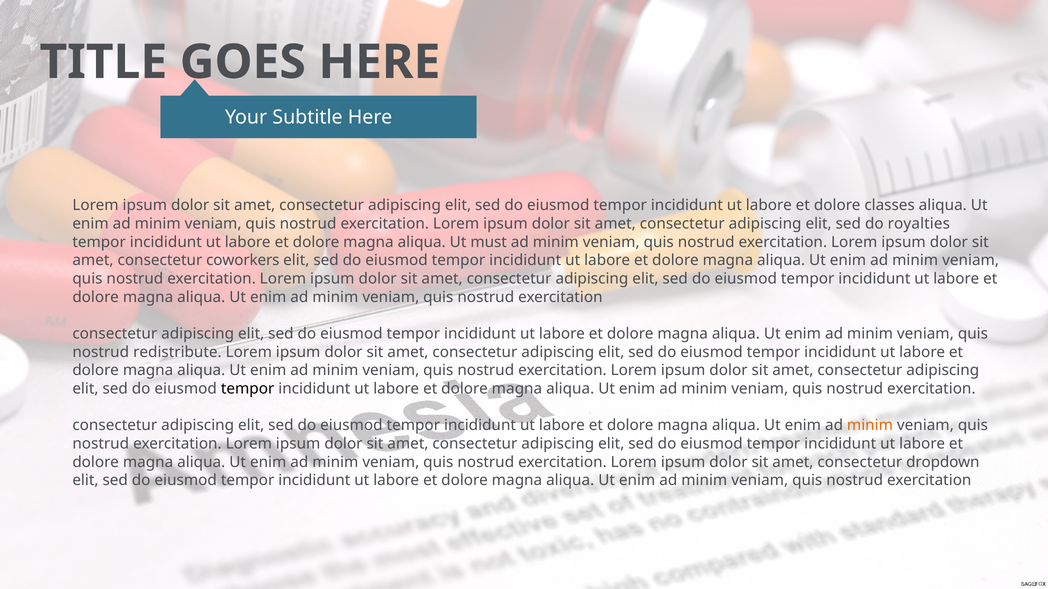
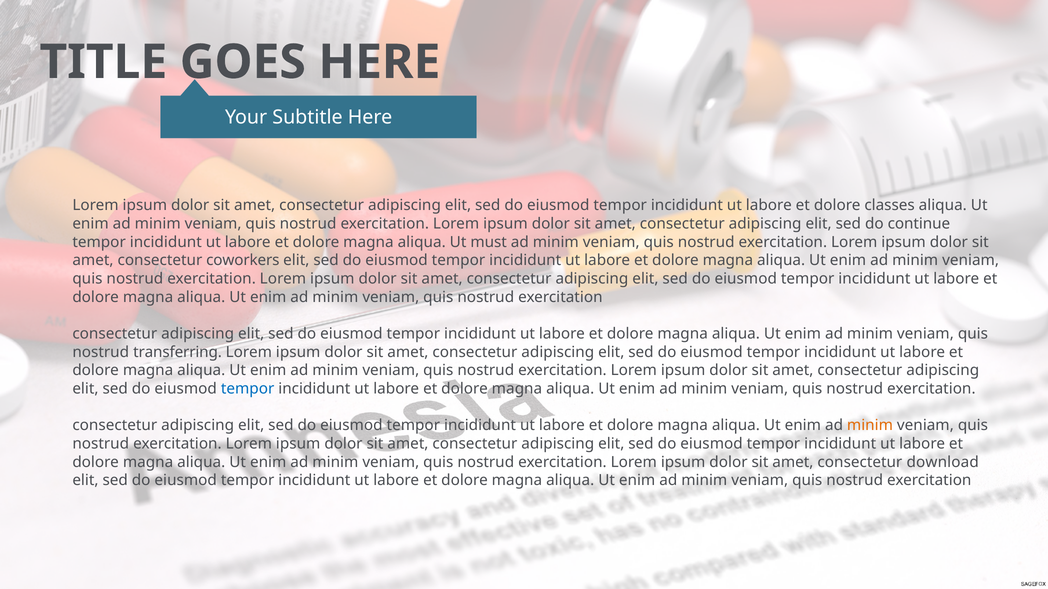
royalties: royalties -> continue
redistribute: redistribute -> transferring
tempor at (248, 389) colour: black -> blue
dropdown: dropdown -> download
